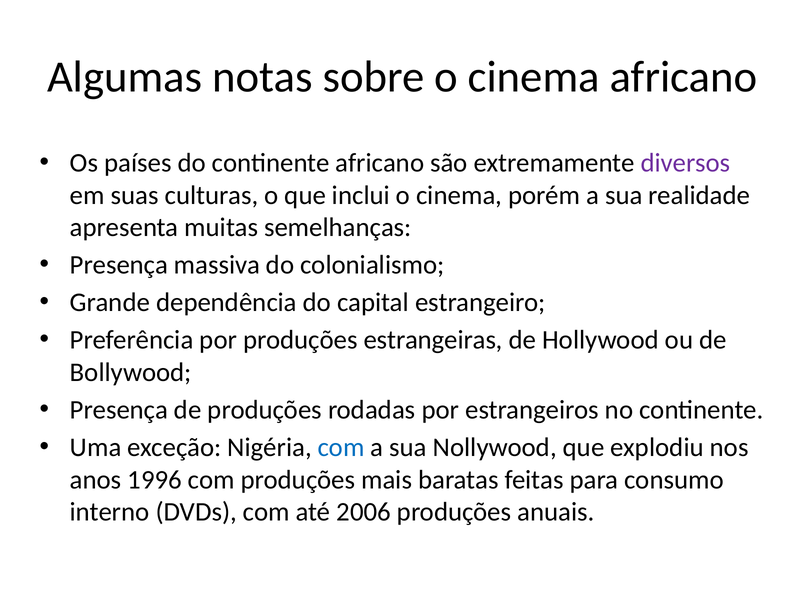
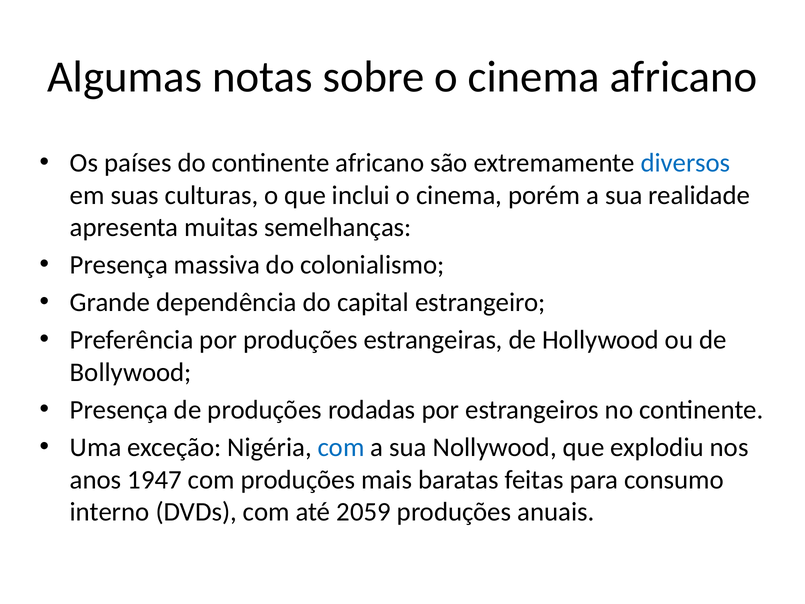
diversos colour: purple -> blue
1996: 1996 -> 1947
2006: 2006 -> 2059
